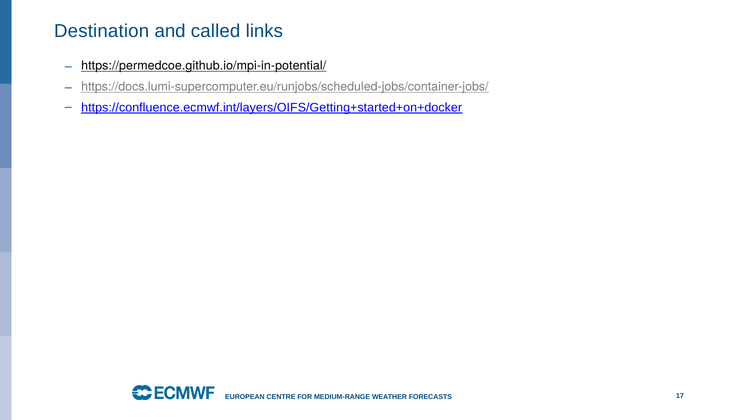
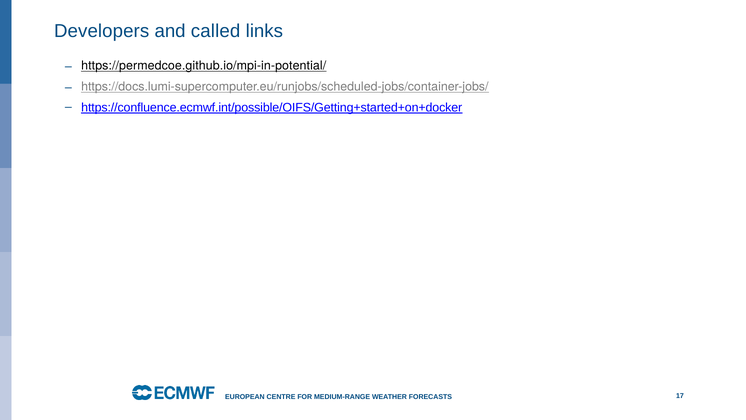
Destination: Destination -> Developers
https://confluence.ecmwf.int/layers/OIFS/Getting+started+on+docker: https://confluence.ecmwf.int/layers/OIFS/Getting+started+on+docker -> https://confluence.ecmwf.int/possible/OIFS/Getting+started+on+docker
